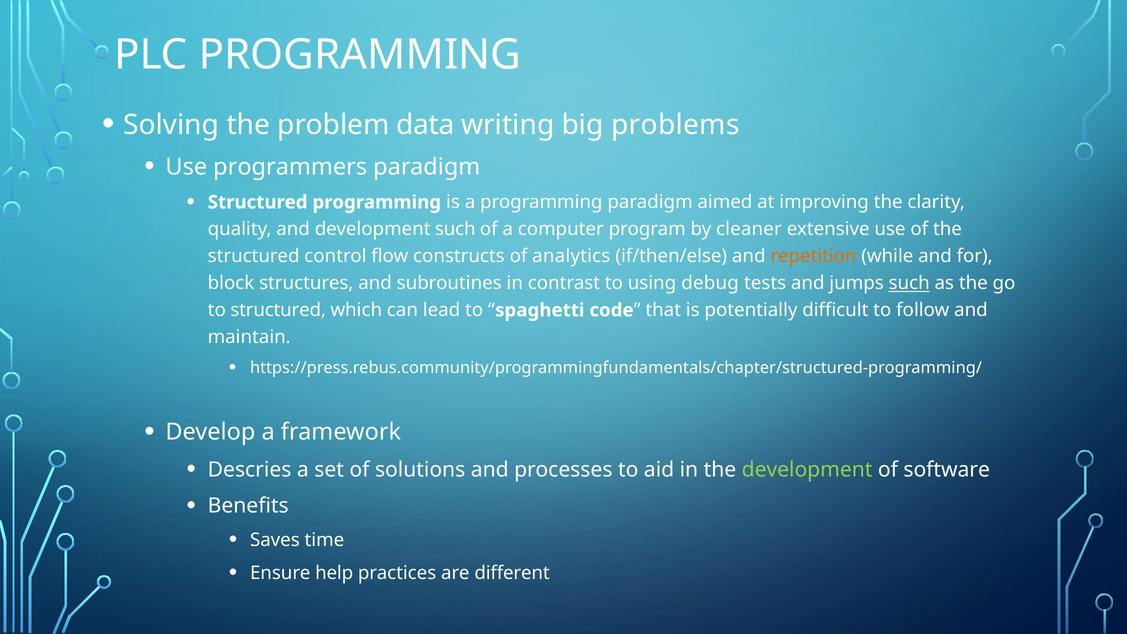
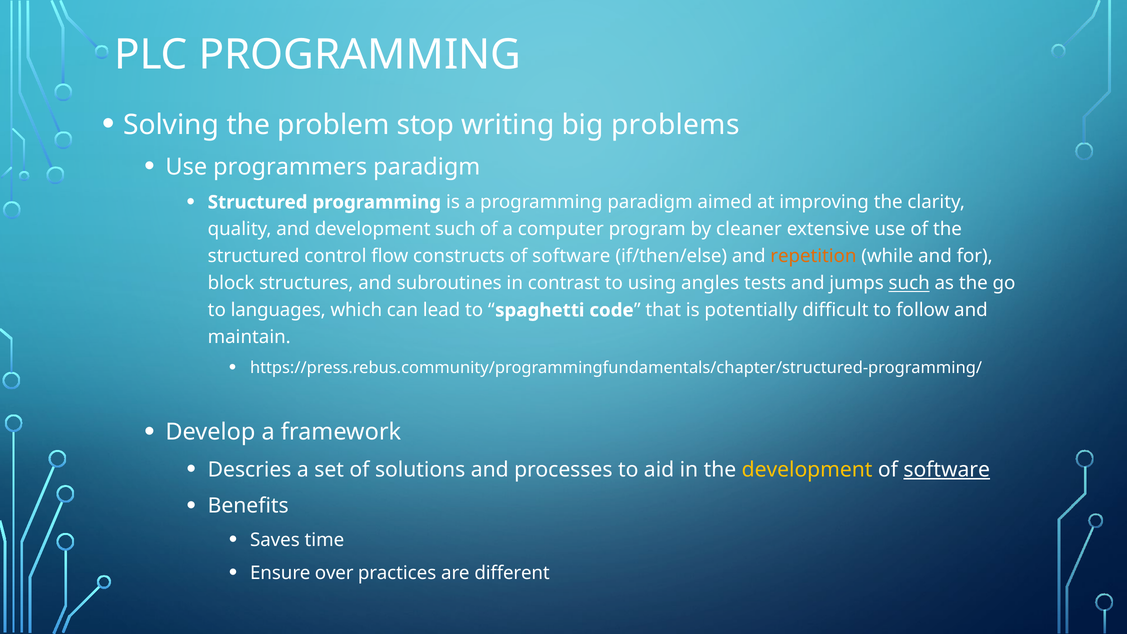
data: data -> stop
constructs of analytics: analytics -> software
debug: debug -> angles
to structured: structured -> languages
development at (807, 470) colour: light green -> yellow
software at (947, 470) underline: none -> present
help: help -> over
